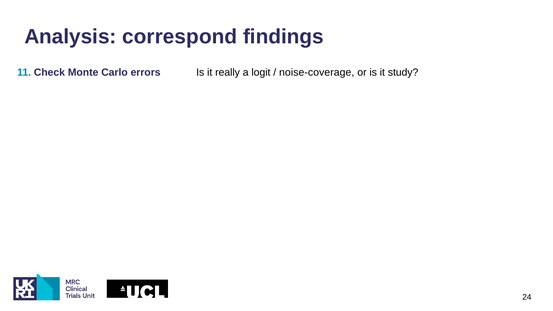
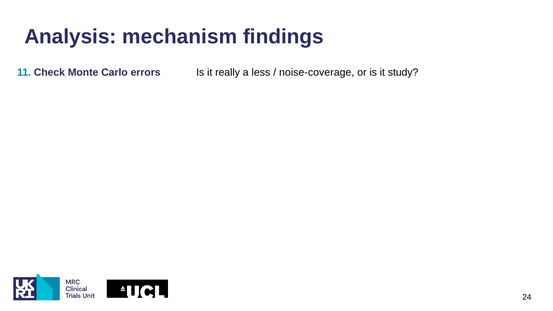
correspond: correspond -> mechanism
logit: logit -> less
